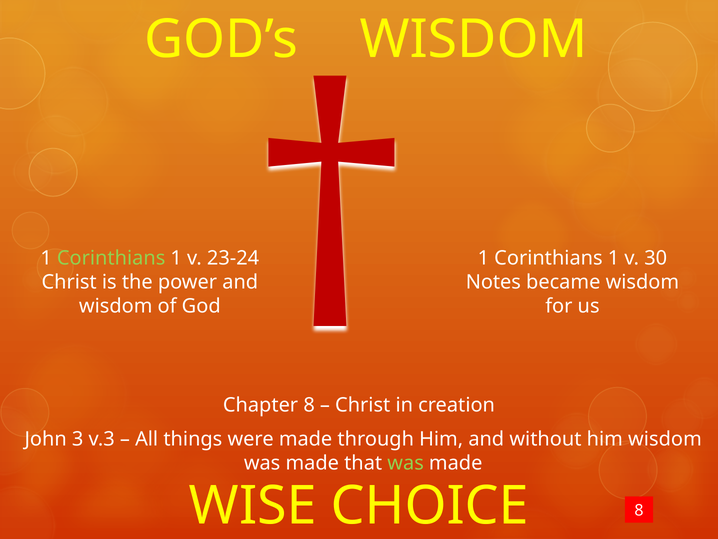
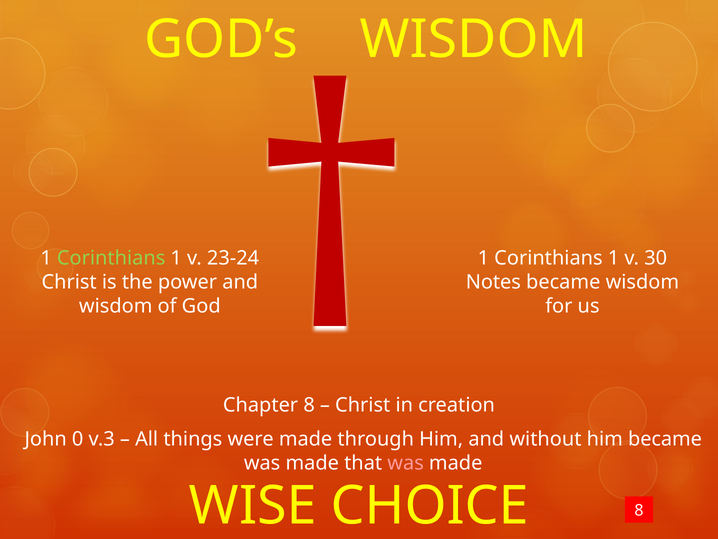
3: 3 -> 0
him wisdom: wisdom -> became
was at (406, 463) colour: light green -> pink
